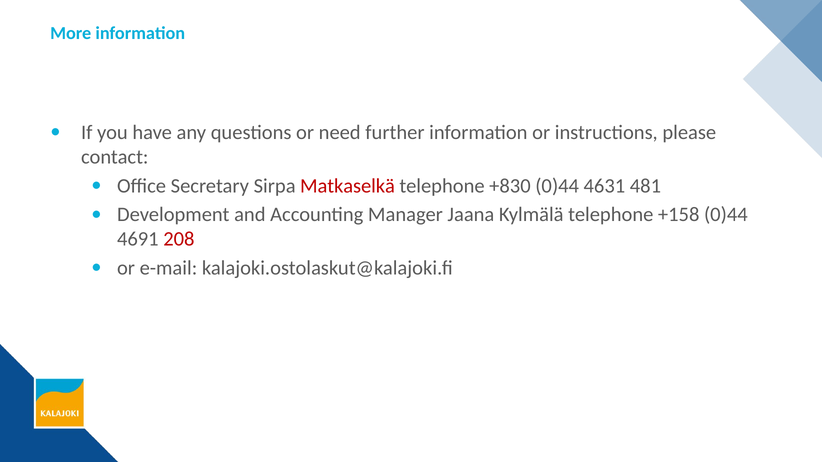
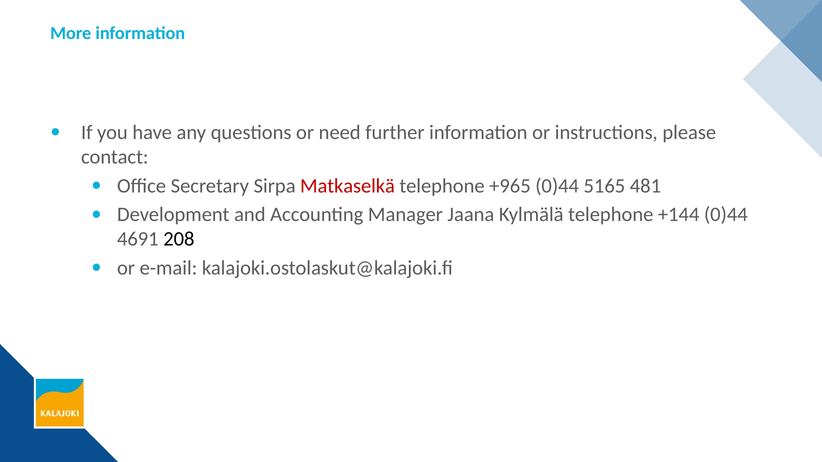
+830: +830 -> +965
4631: 4631 -> 5165
+158: +158 -> +144
208 colour: red -> black
